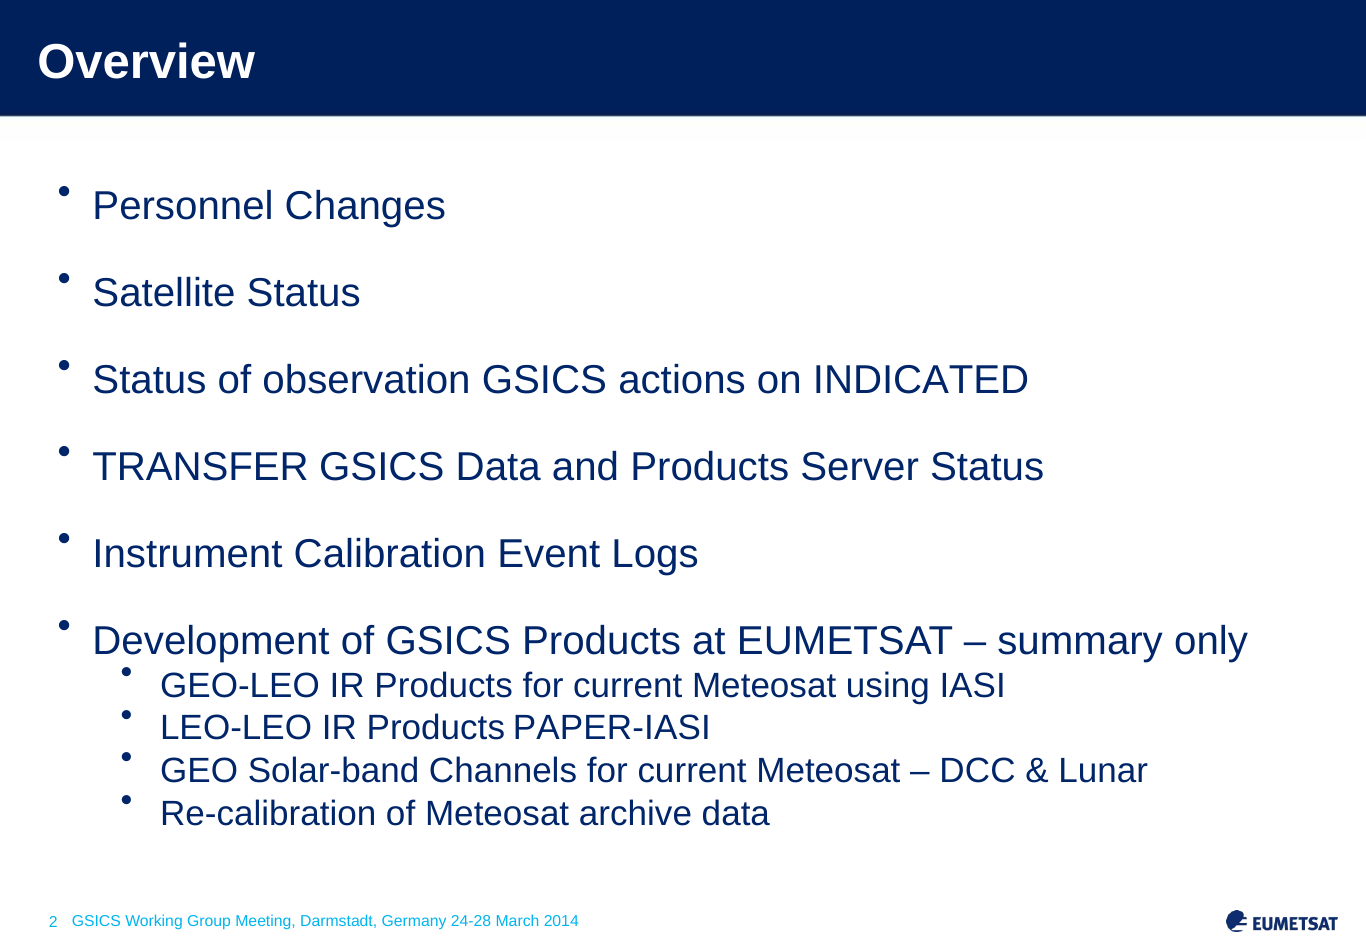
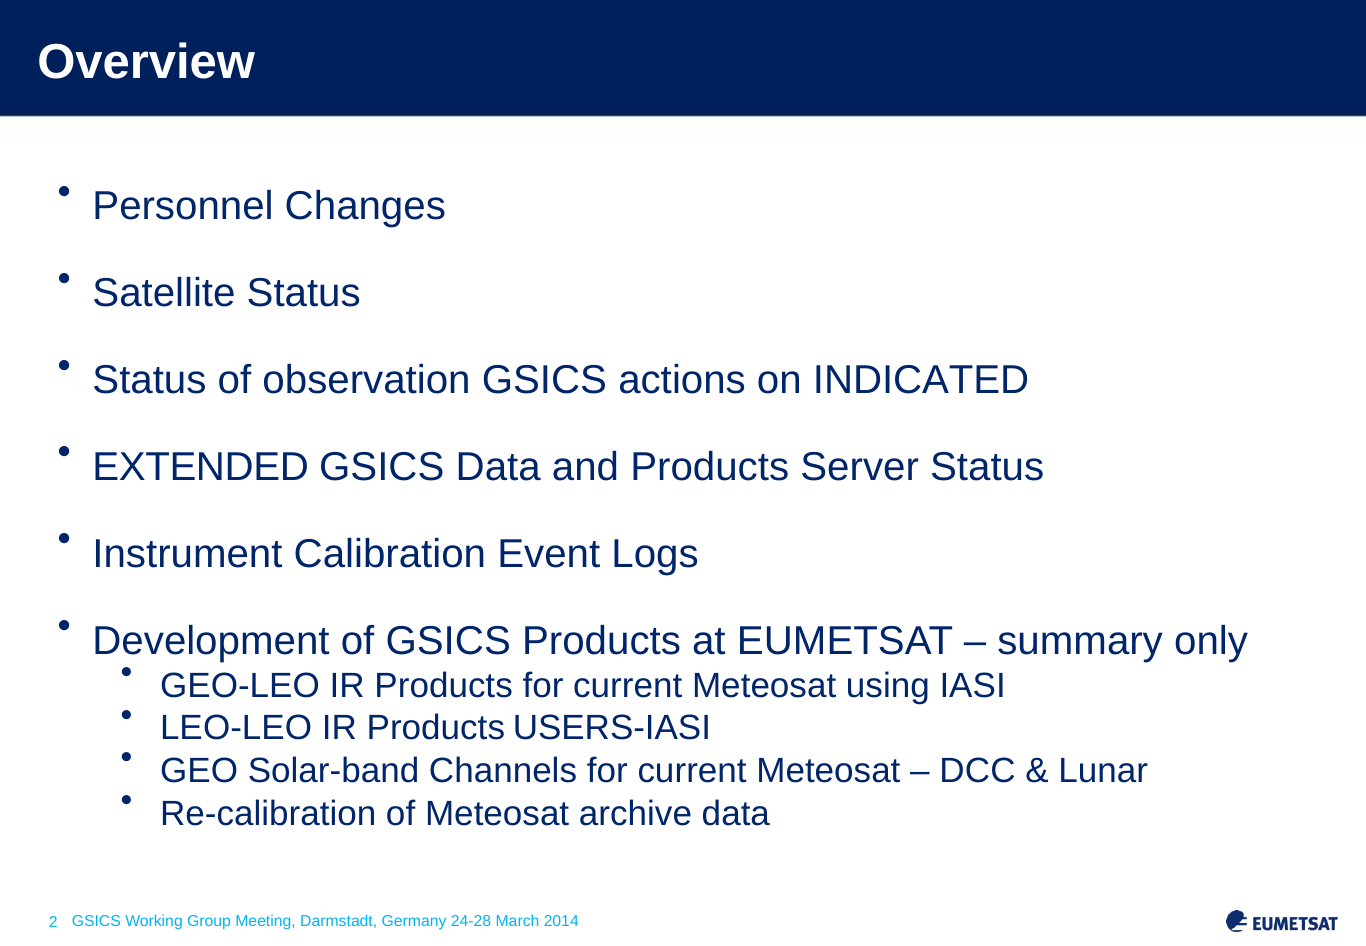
TRANSFER: TRANSFER -> EXTENDED
PAPER-IASI: PAPER-IASI -> USERS-IASI
